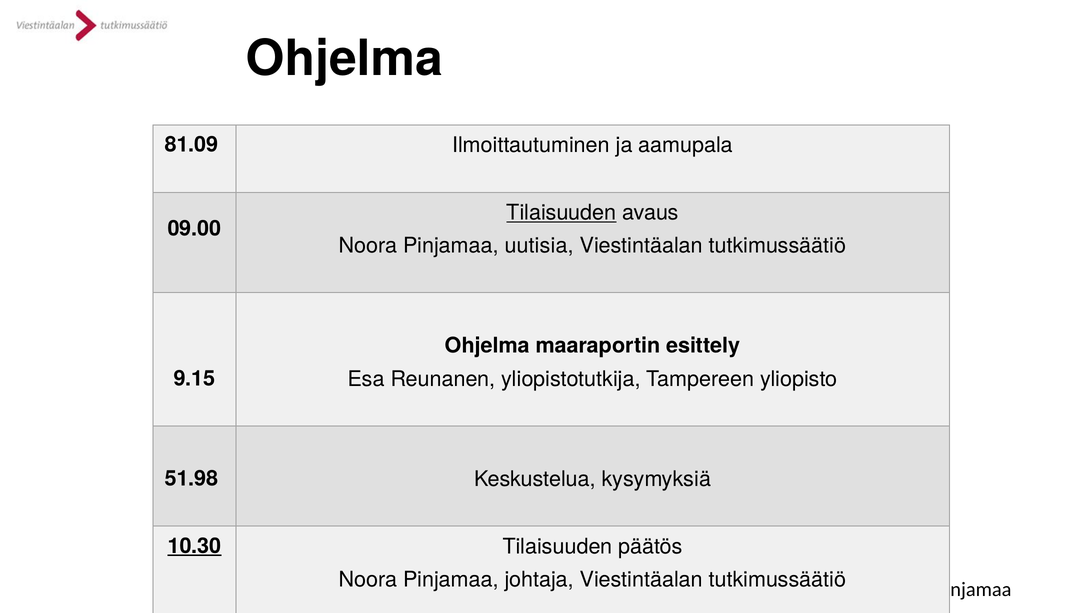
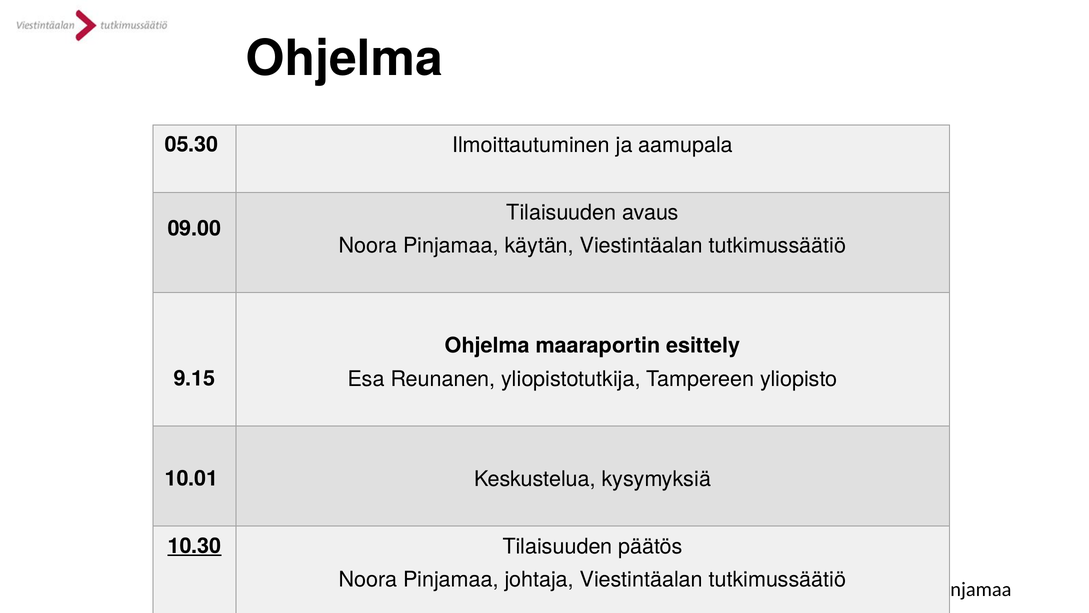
81.09: 81.09 -> 05.30
Tilaisuuden at (561, 213) underline: present -> none
uutisia: uutisia -> käytän
51.98: 51.98 -> 10.01
